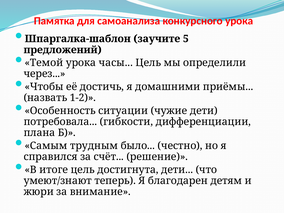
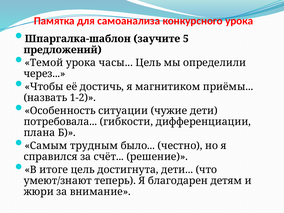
домашними: домашними -> магнитиком
